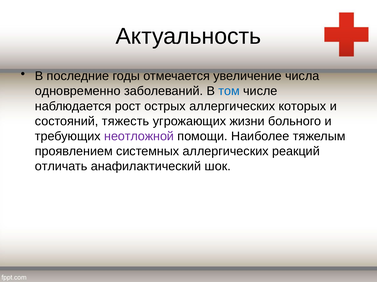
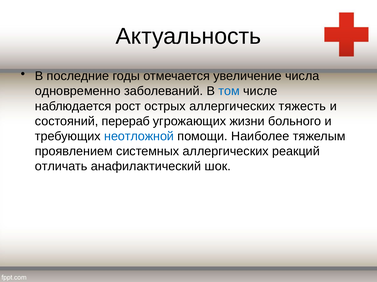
которых: которых -> тяжесть
тяжесть: тяжесть -> перераб
неотложной colour: purple -> blue
